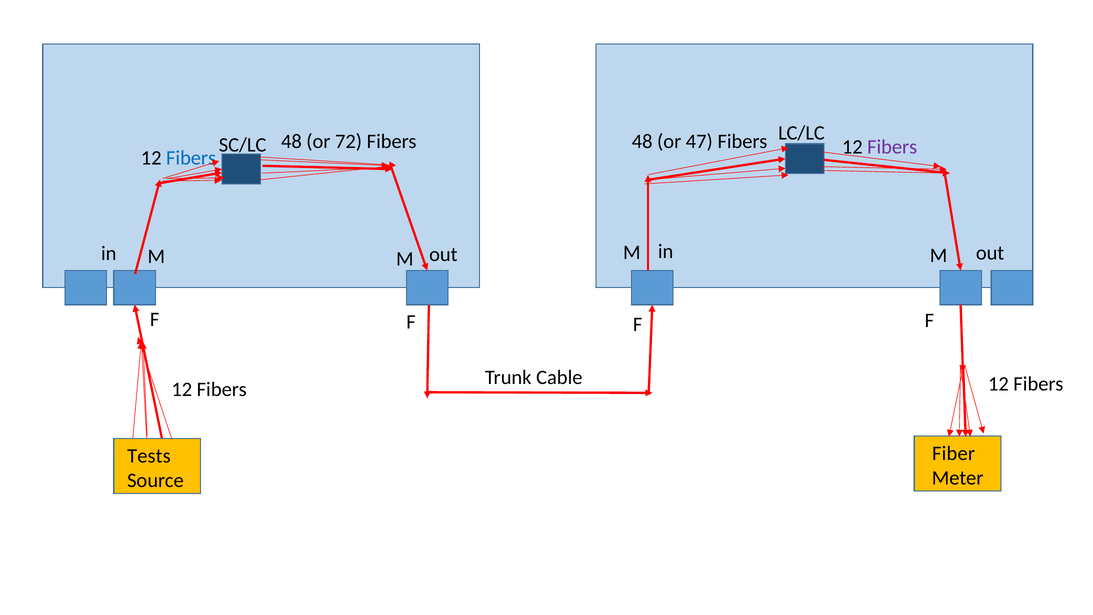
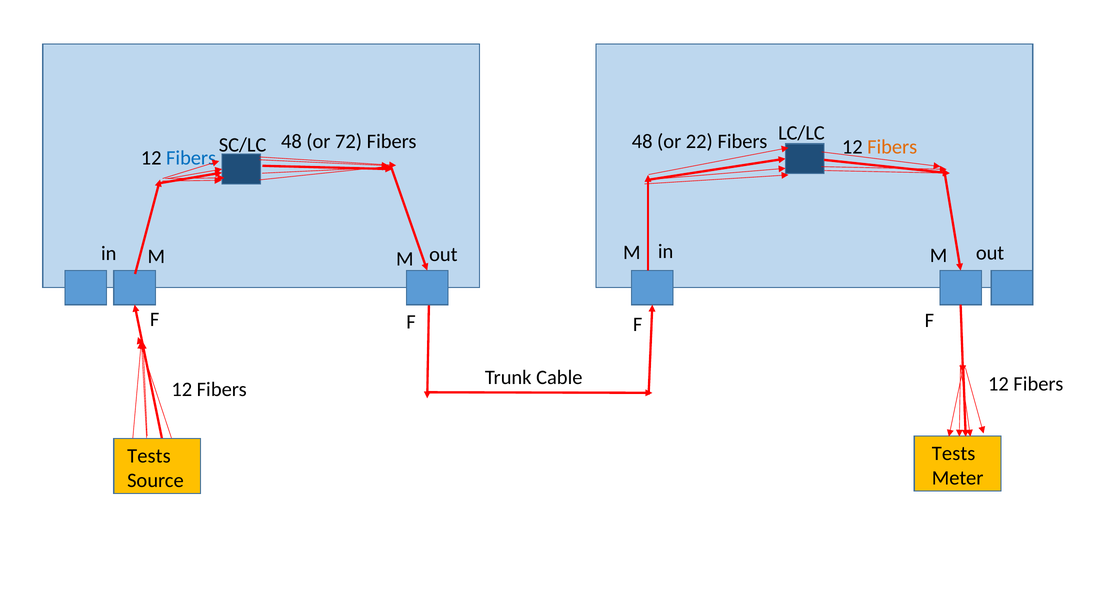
47: 47 -> 22
Fibers at (892, 147) colour: purple -> orange
Fiber at (954, 453): Fiber -> Tests
